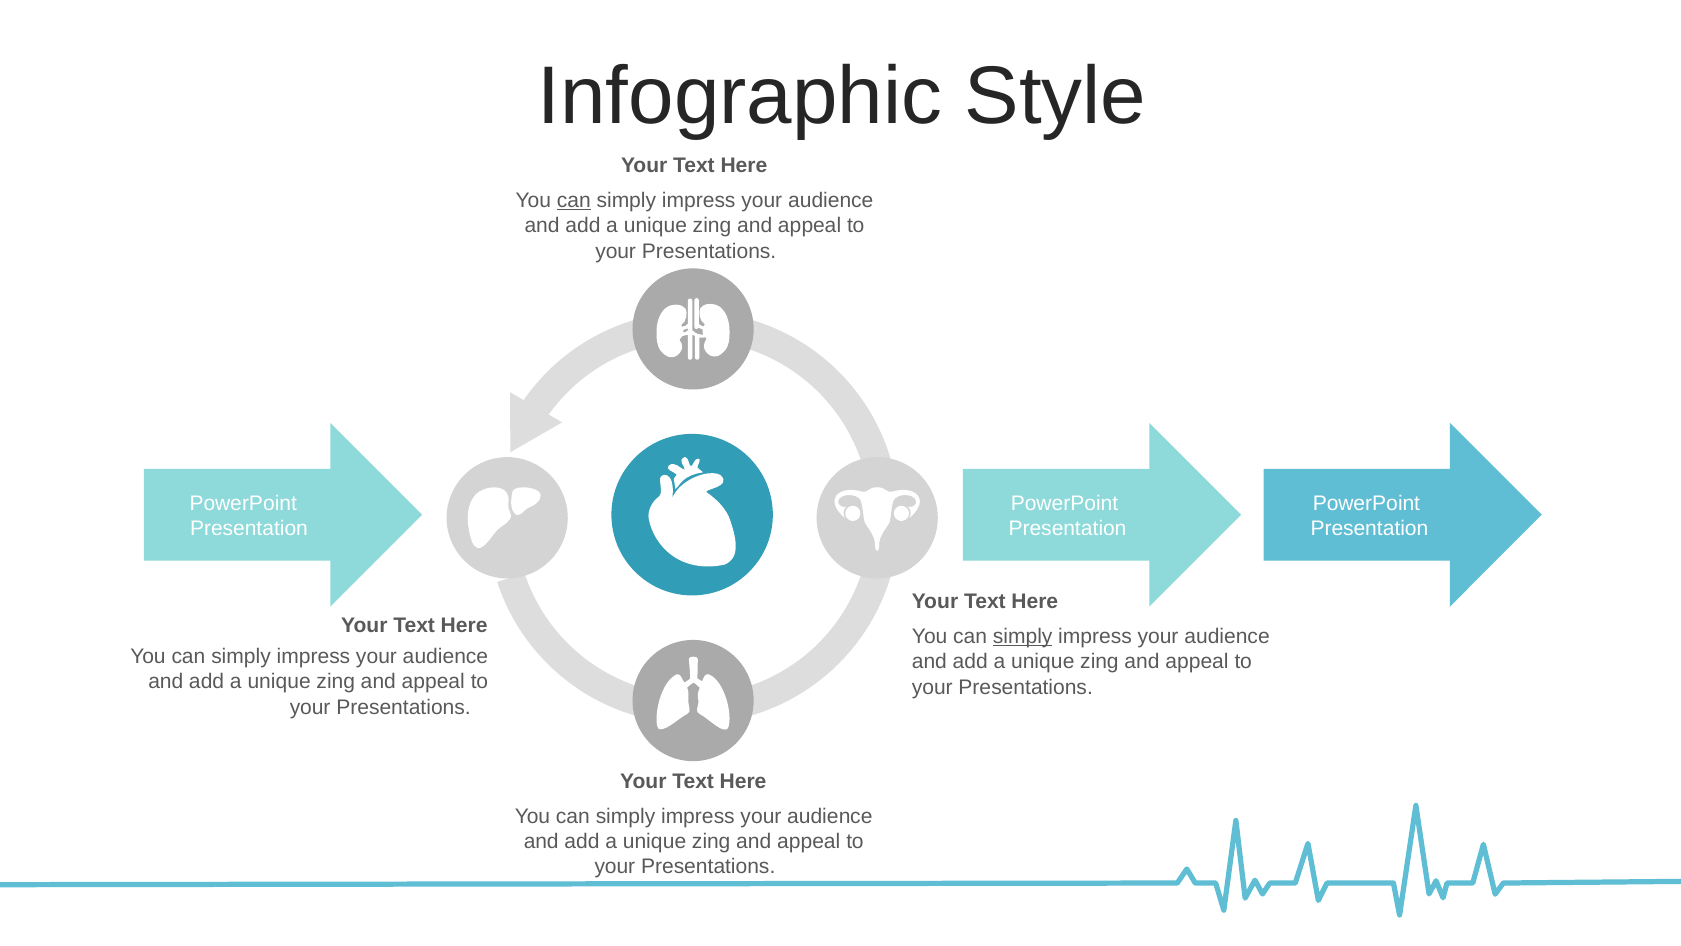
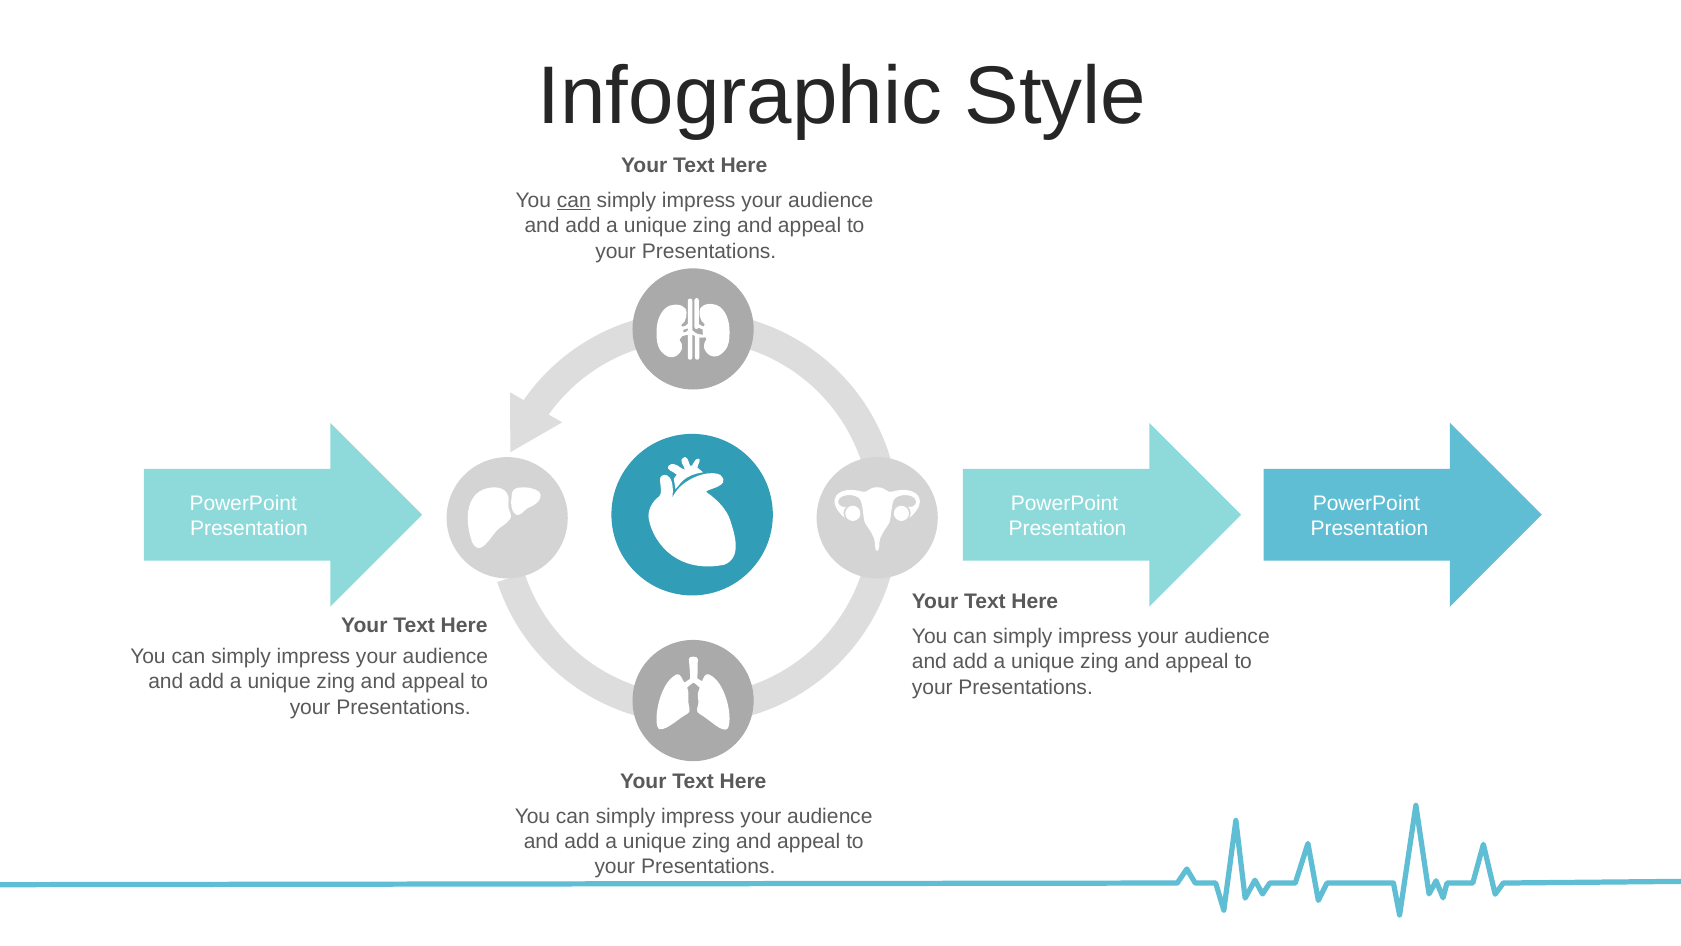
simply at (1023, 636) underline: present -> none
